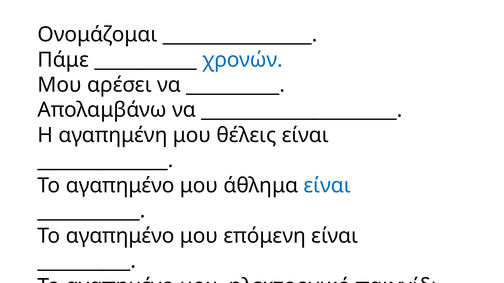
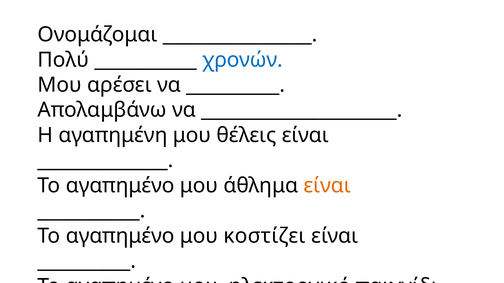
Πάμε: Πάμε -> Πολύ
είναι at (327, 186) colour: blue -> orange
επόμενη: επόμενη -> κοστίζει
